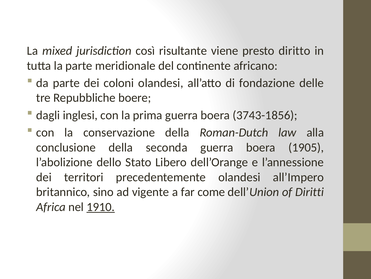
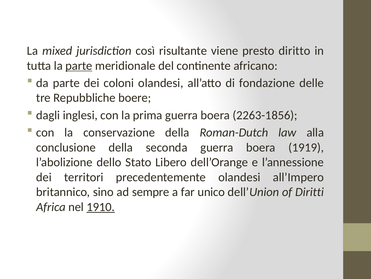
parte at (79, 65) underline: none -> present
3743-1856: 3743-1856 -> 2263-1856
1905: 1905 -> 1919
vigente: vigente -> sempre
come: come -> unico
